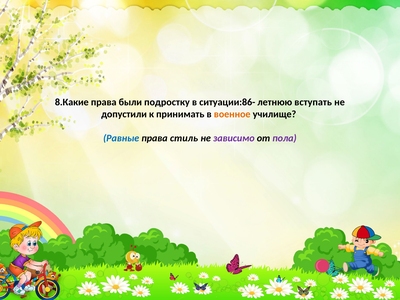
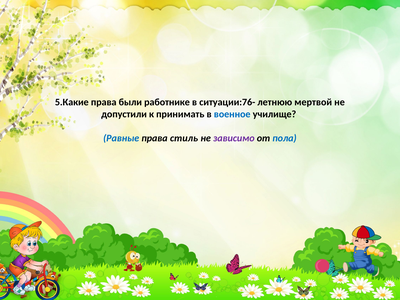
8.Какие: 8.Какие -> 5.Какие
подростку: подростку -> работнике
ситуации:86-: ситуации:86- -> ситуации:76-
вступать: вступать -> мертвой
военное colour: orange -> blue
пола colour: purple -> blue
